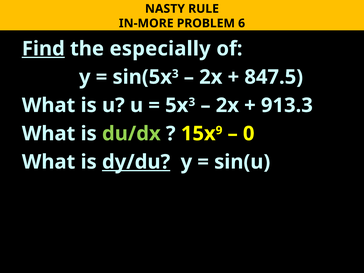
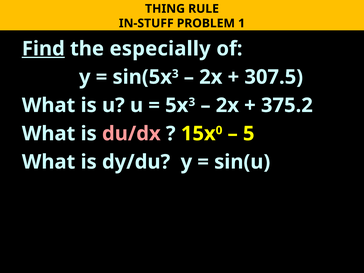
NASTY: NASTY -> THING
IN-MORE: IN-MORE -> IN-STUFF
6: 6 -> 1
847.5: 847.5 -> 307.5
913.3: 913.3 -> 375.2
du/dx colour: light green -> pink
9: 9 -> 0
0: 0 -> 5
dy/du underline: present -> none
